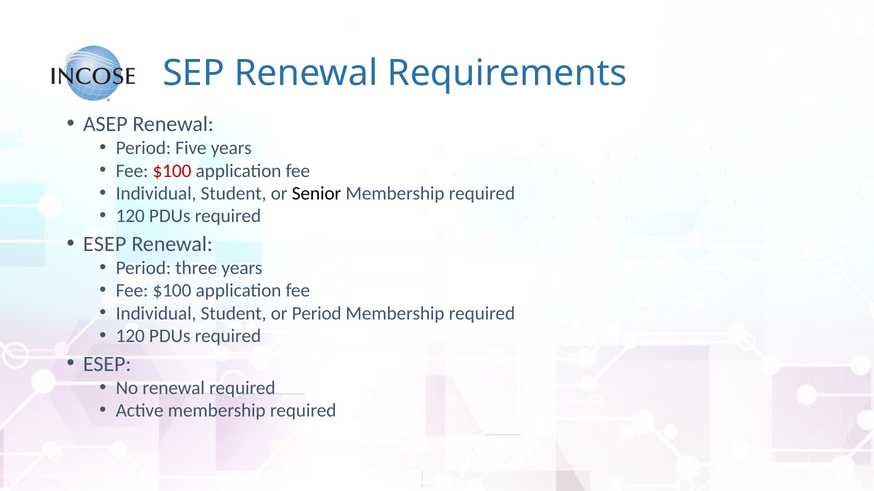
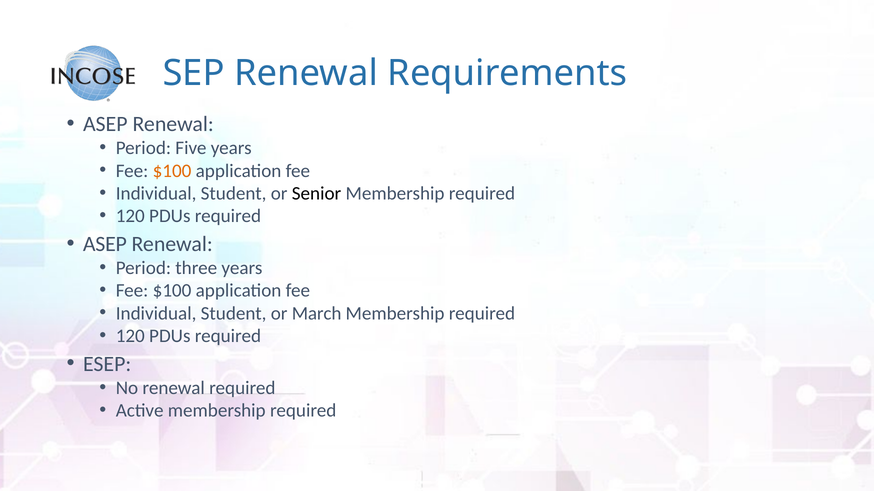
$100 at (172, 171) colour: red -> orange
ESEP at (105, 244): ESEP -> ASEP
or Period: Period -> March
